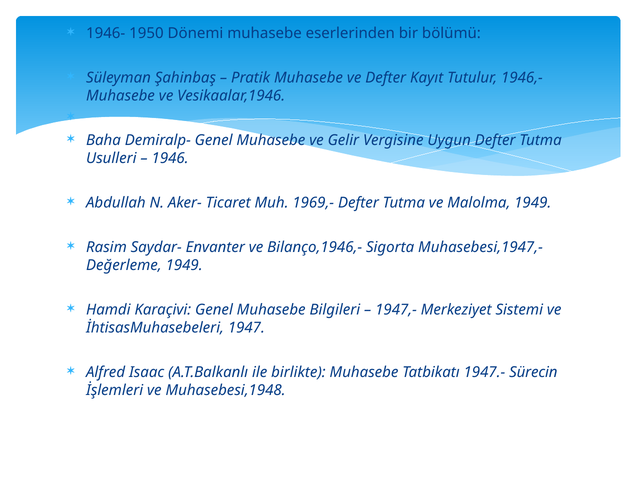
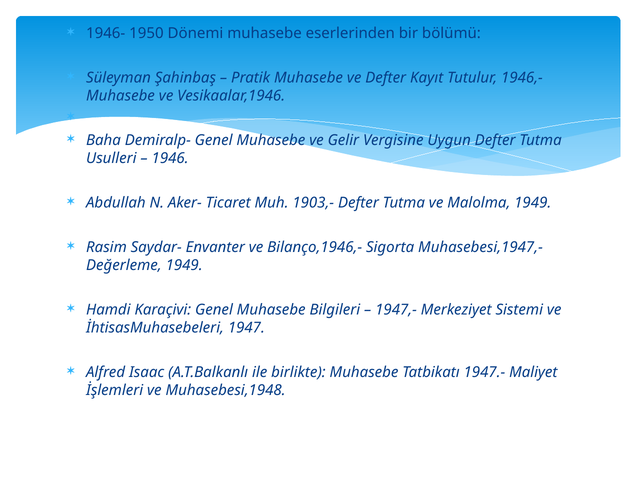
1969,-: 1969,- -> 1903,-
Sürecin: Sürecin -> Maliyet
